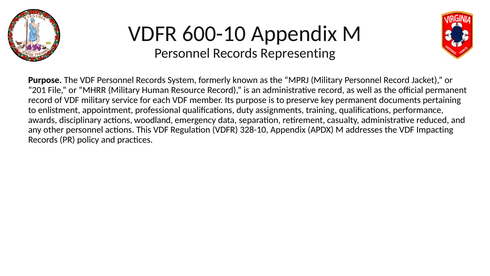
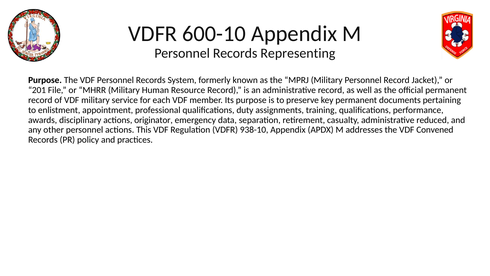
woodland: woodland -> originator
328-10: 328-10 -> 938-10
Impacting: Impacting -> Convened
